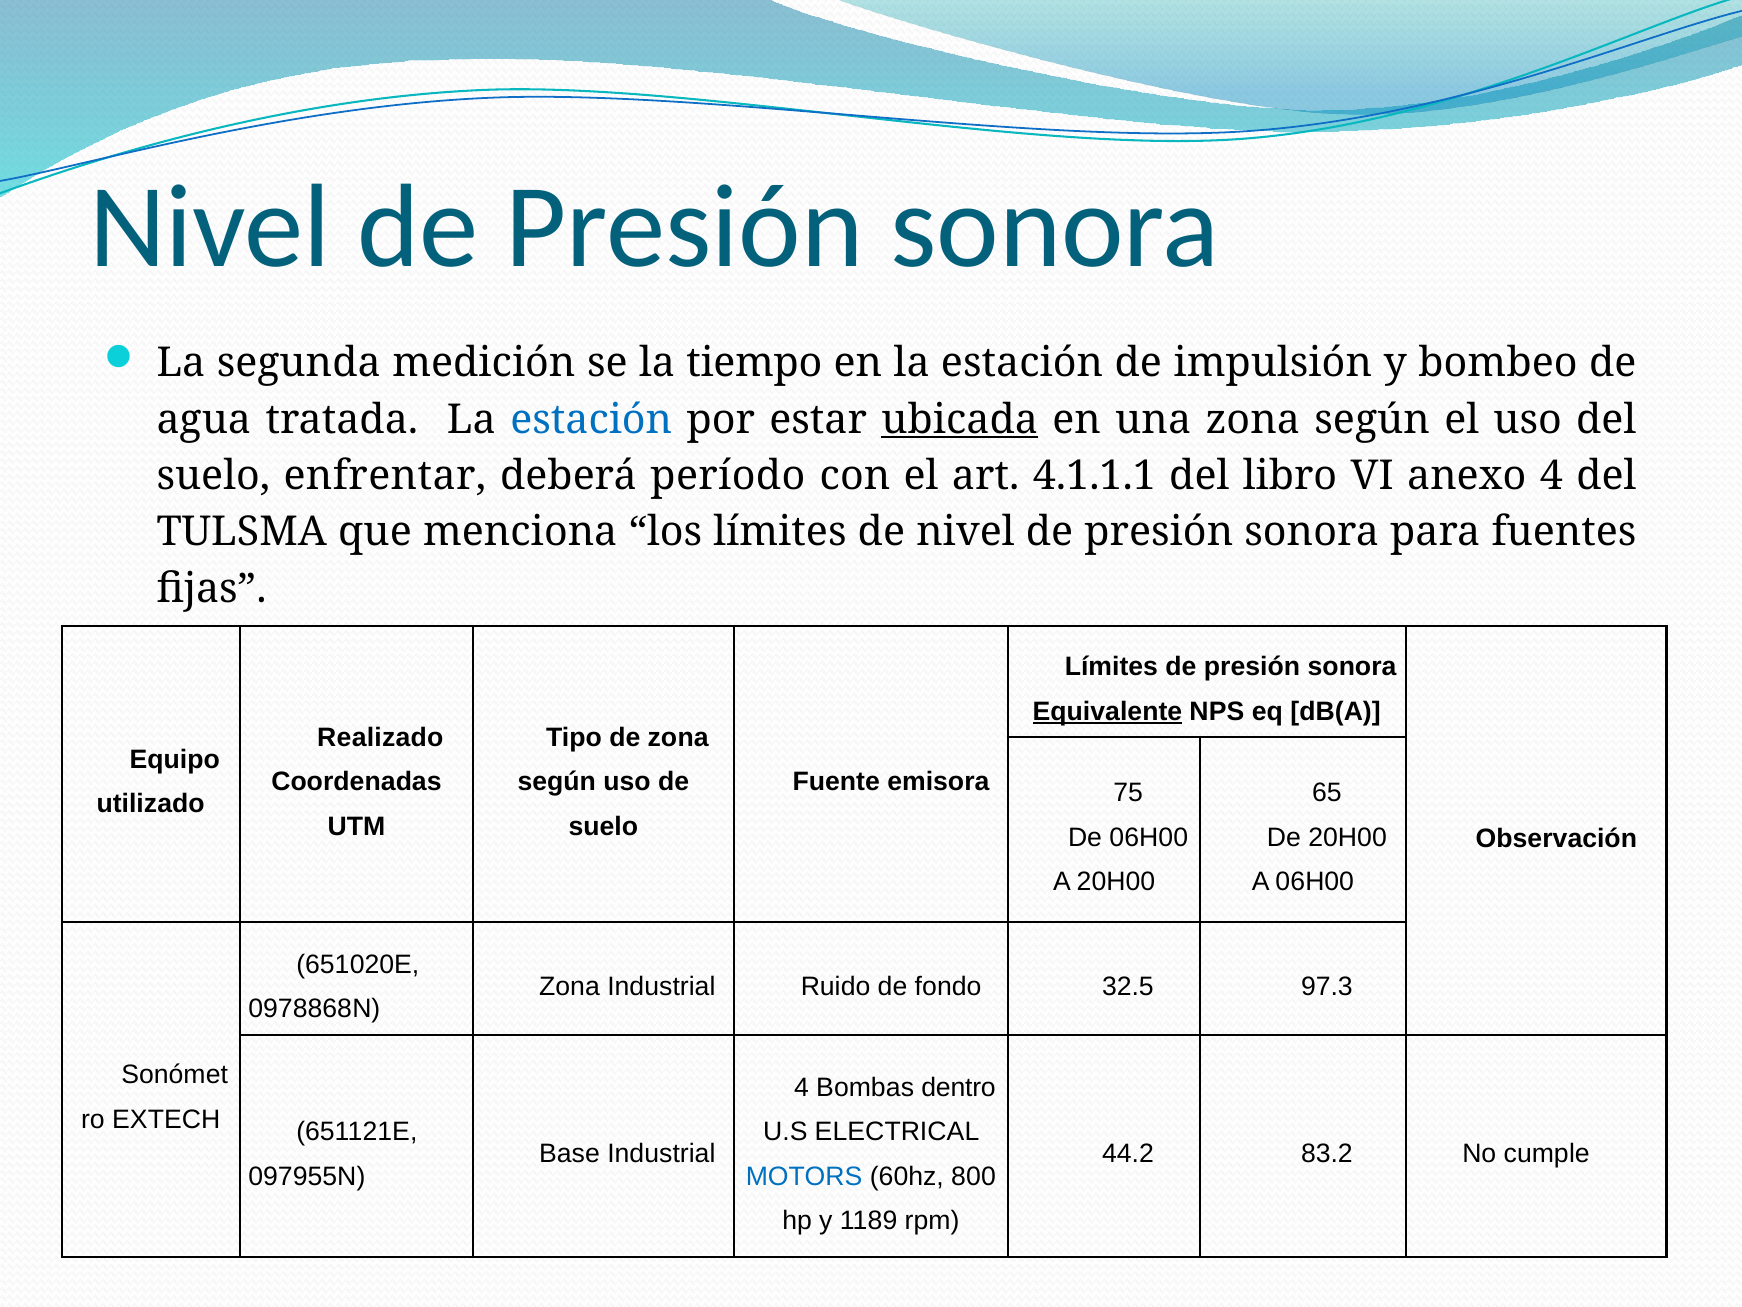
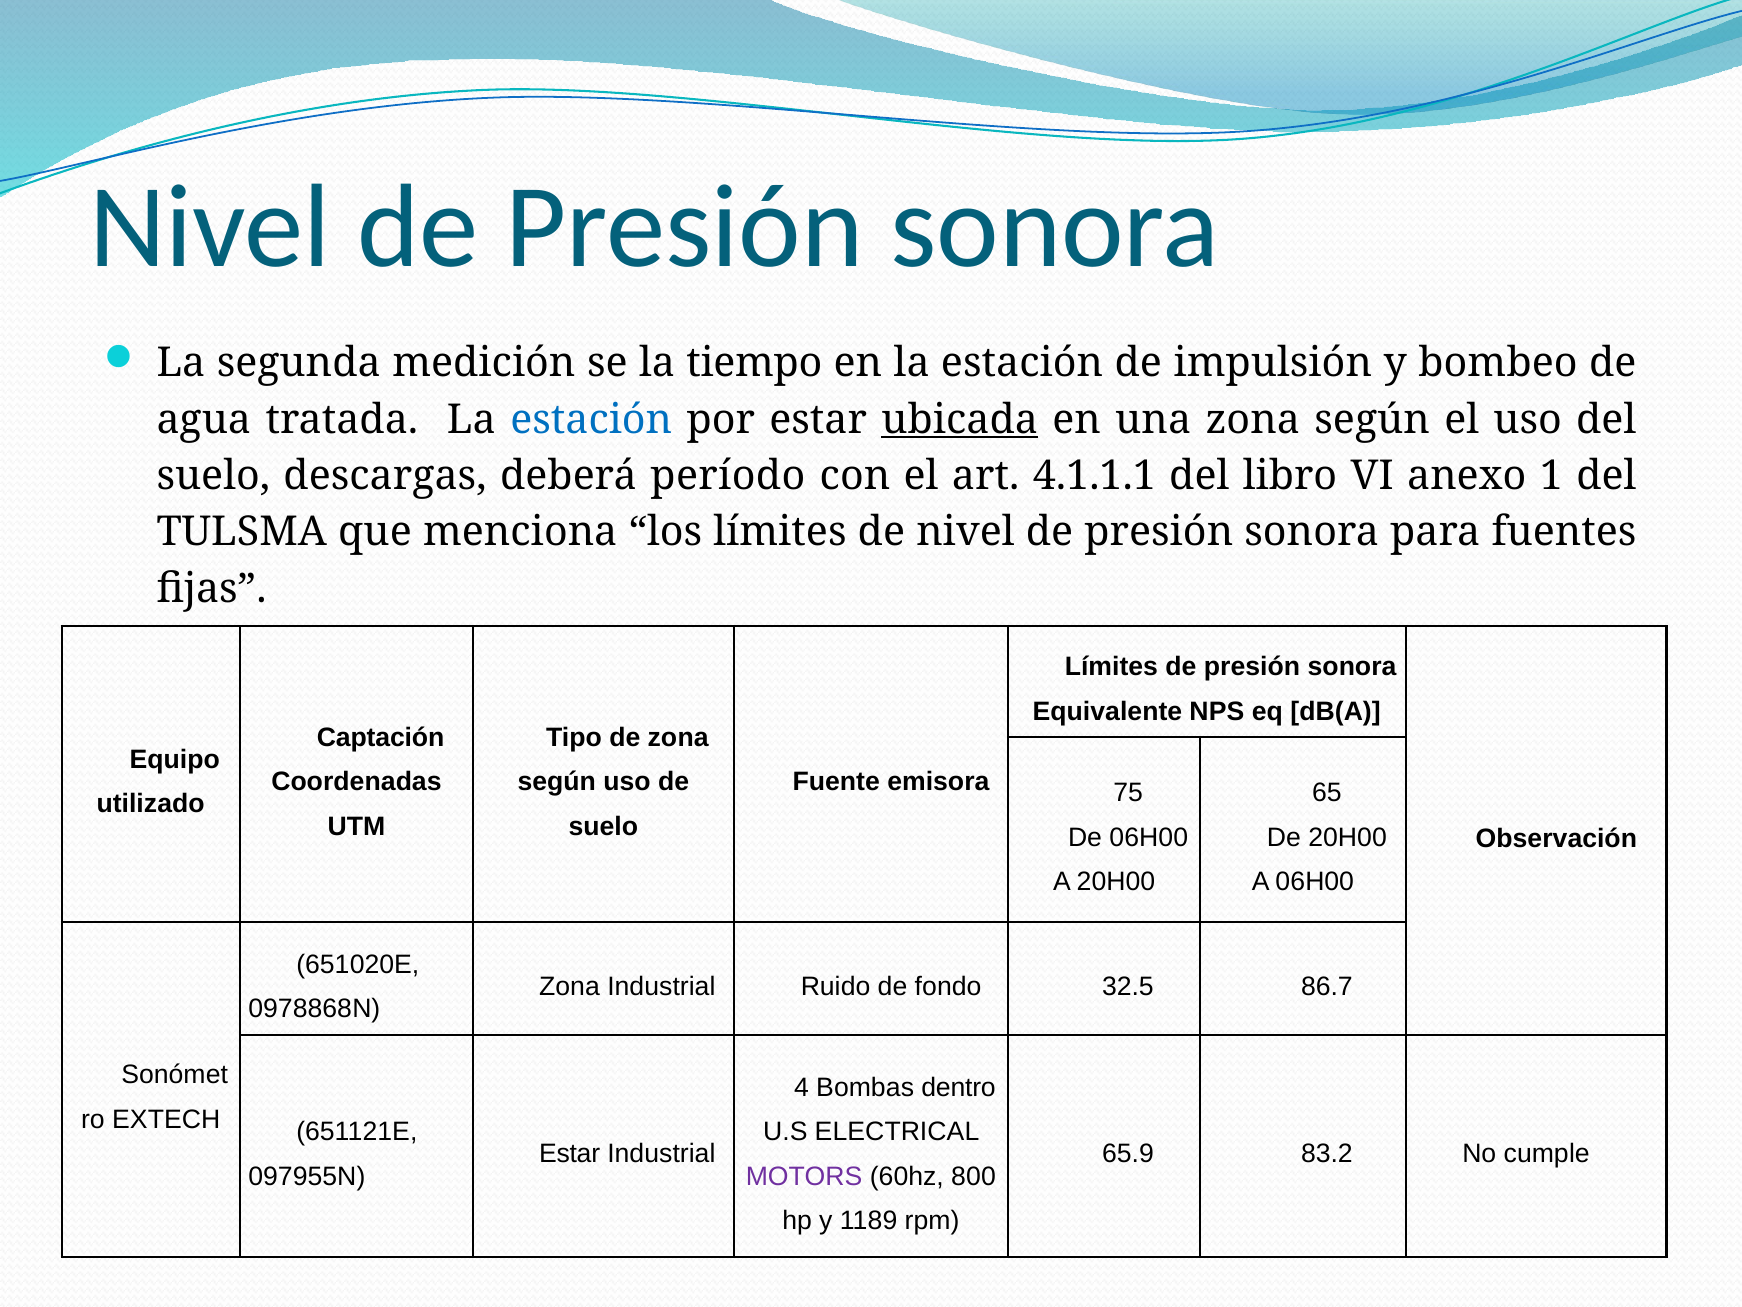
enfrentar: enfrentar -> descargas
anexo 4: 4 -> 1
Equivalente underline: present -> none
Realizado: Realizado -> Captación
97.3: 97.3 -> 86.7
Base at (570, 1154): Base -> Estar
44.2: 44.2 -> 65.9
MOTORS colour: blue -> purple
